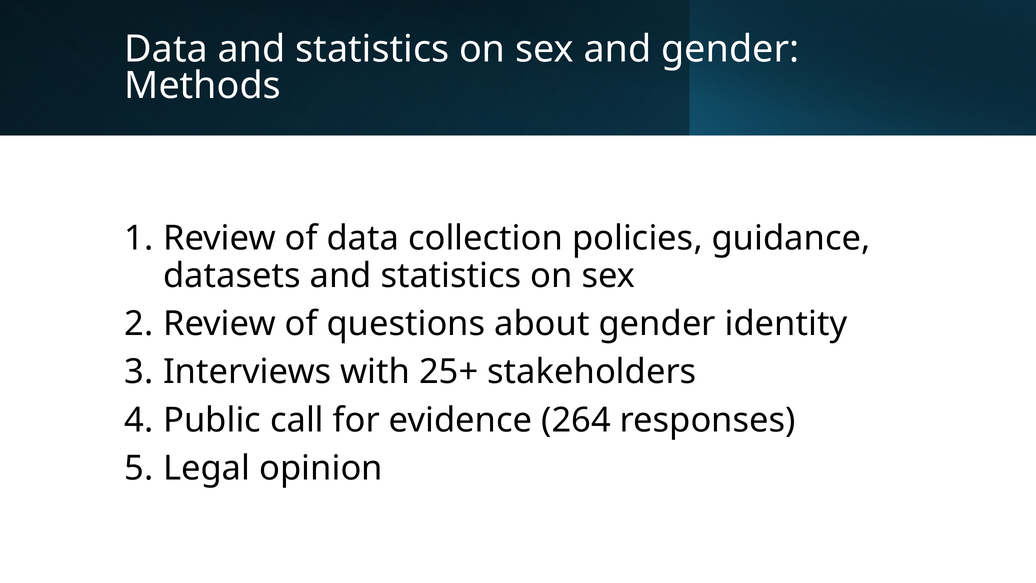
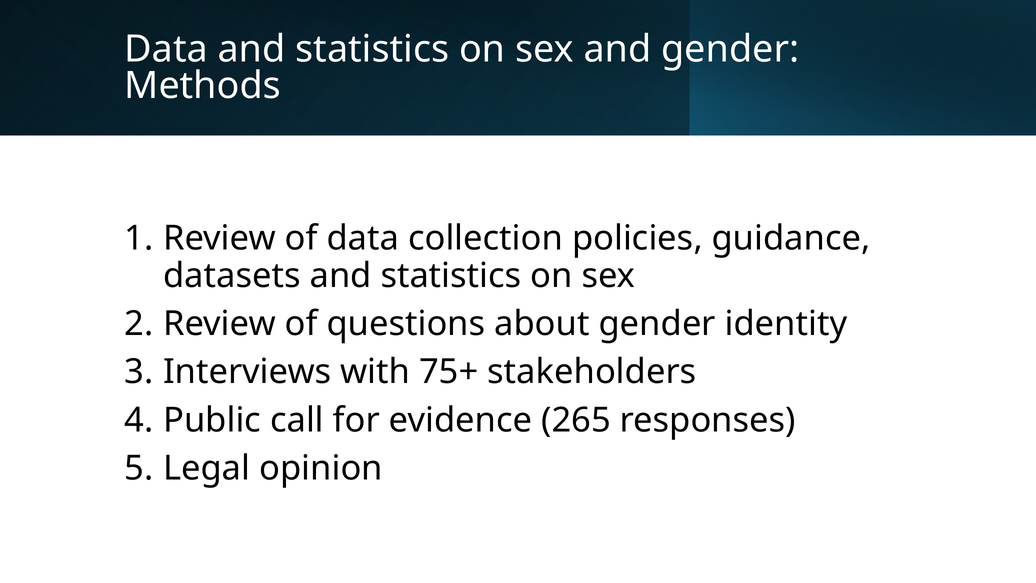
25+: 25+ -> 75+
264: 264 -> 265
